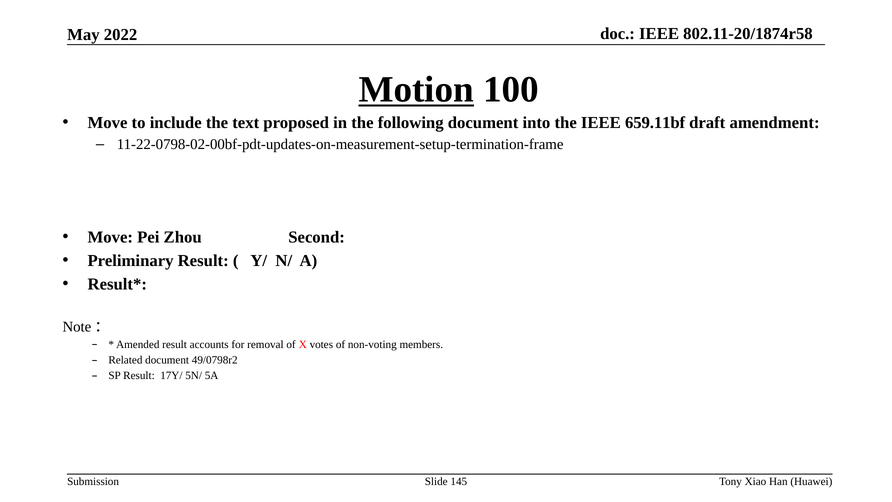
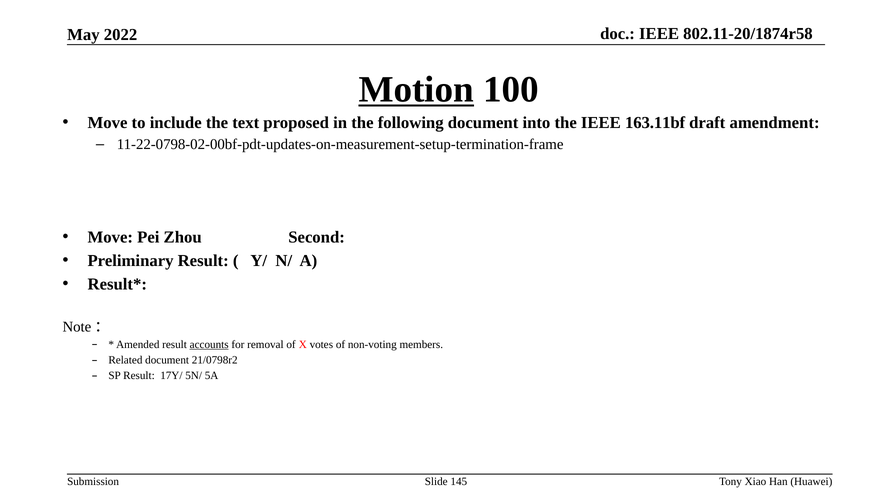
659.11bf: 659.11bf -> 163.11bf
accounts underline: none -> present
49/0798r2: 49/0798r2 -> 21/0798r2
